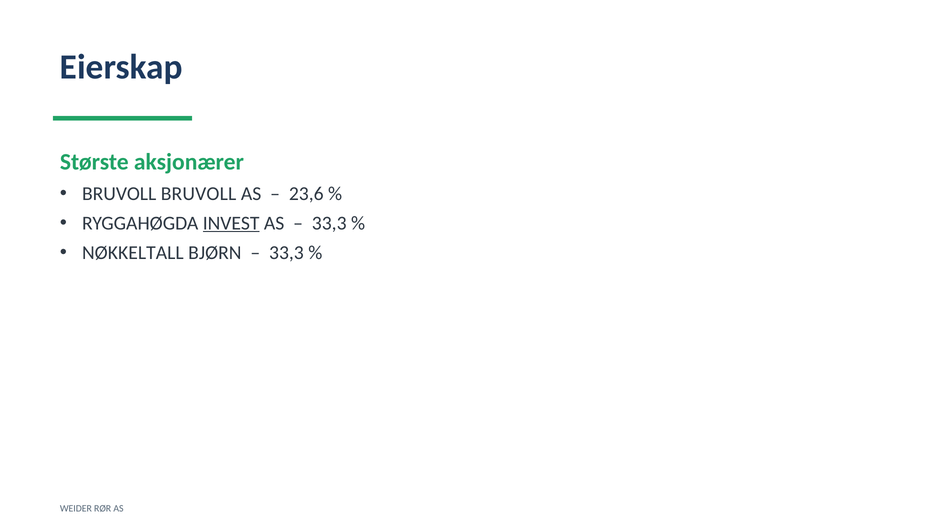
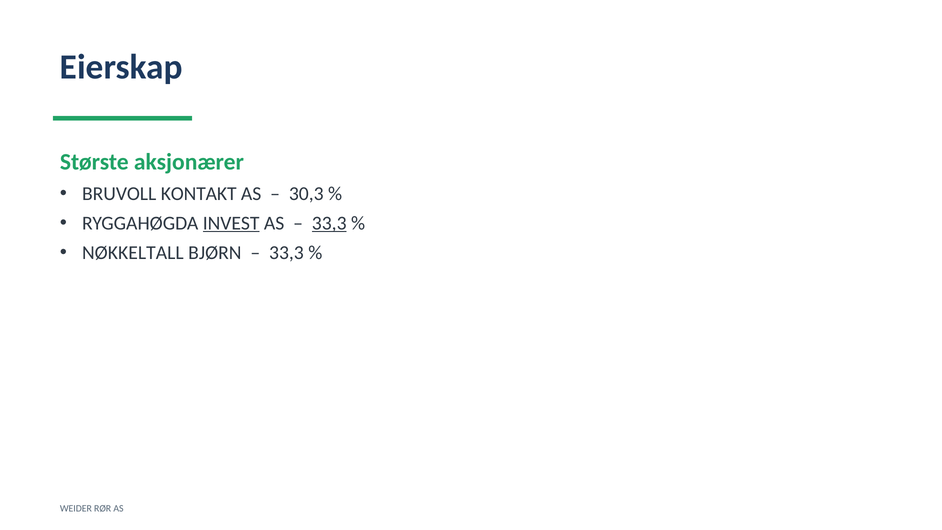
BRUVOLL BRUVOLL: BRUVOLL -> KONTAKT
23,6: 23,6 -> 30,3
33,3 at (329, 223) underline: none -> present
